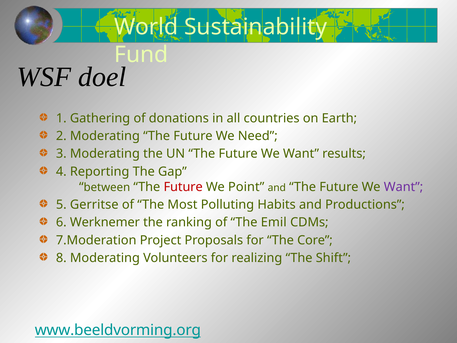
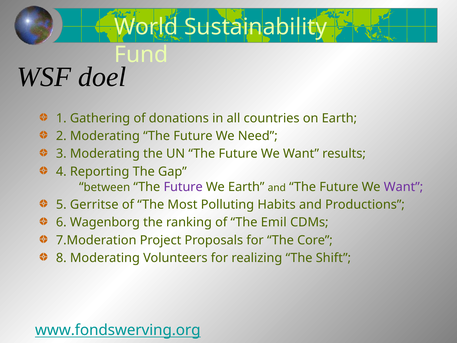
Future at (183, 187) colour: red -> purple
We Point: Point -> Earth
Werknemer: Werknemer -> Wagenborg
www.beeldvorming.org: www.beeldvorming.org -> www.fondswerving.org
